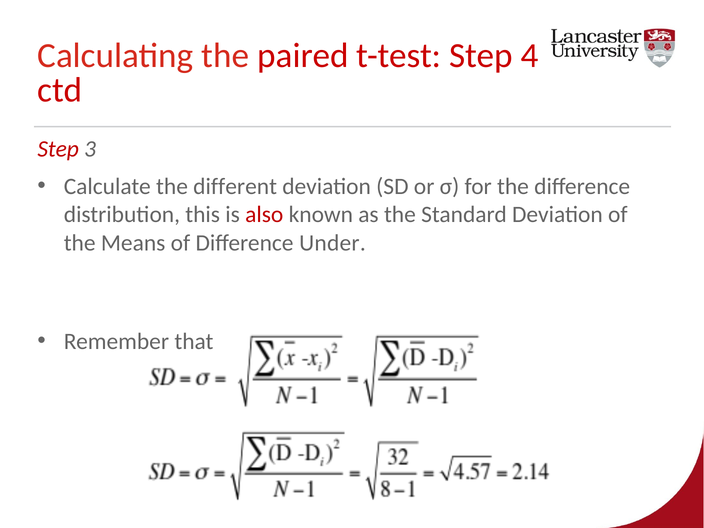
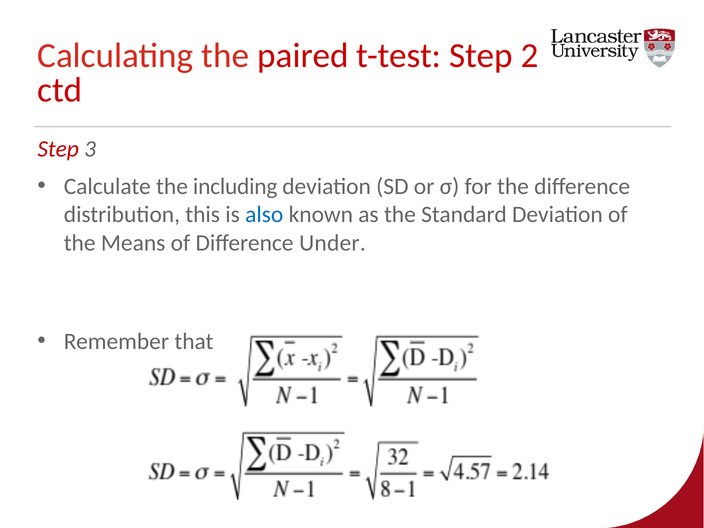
4: 4 -> 2
different: different -> including
also colour: red -> blue
